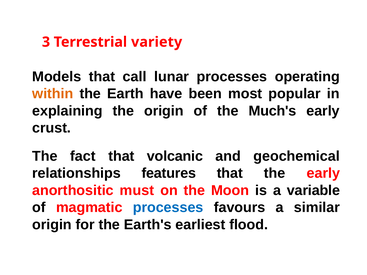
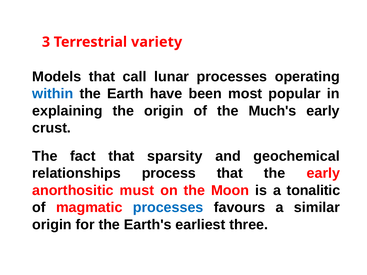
within colour: orange -> blue
volcanic: volcanic -> sparsity
features: features -> process
variable: variable -> tonalitic
flood: flood -> three
